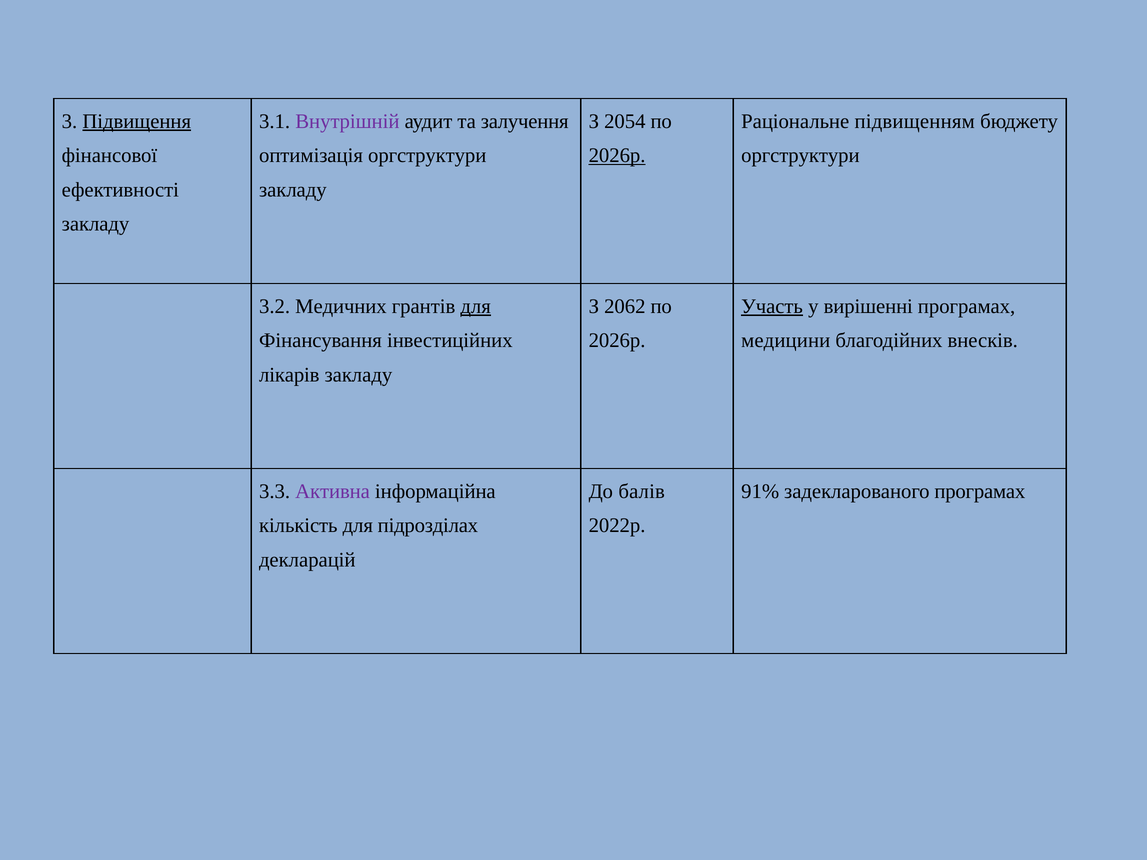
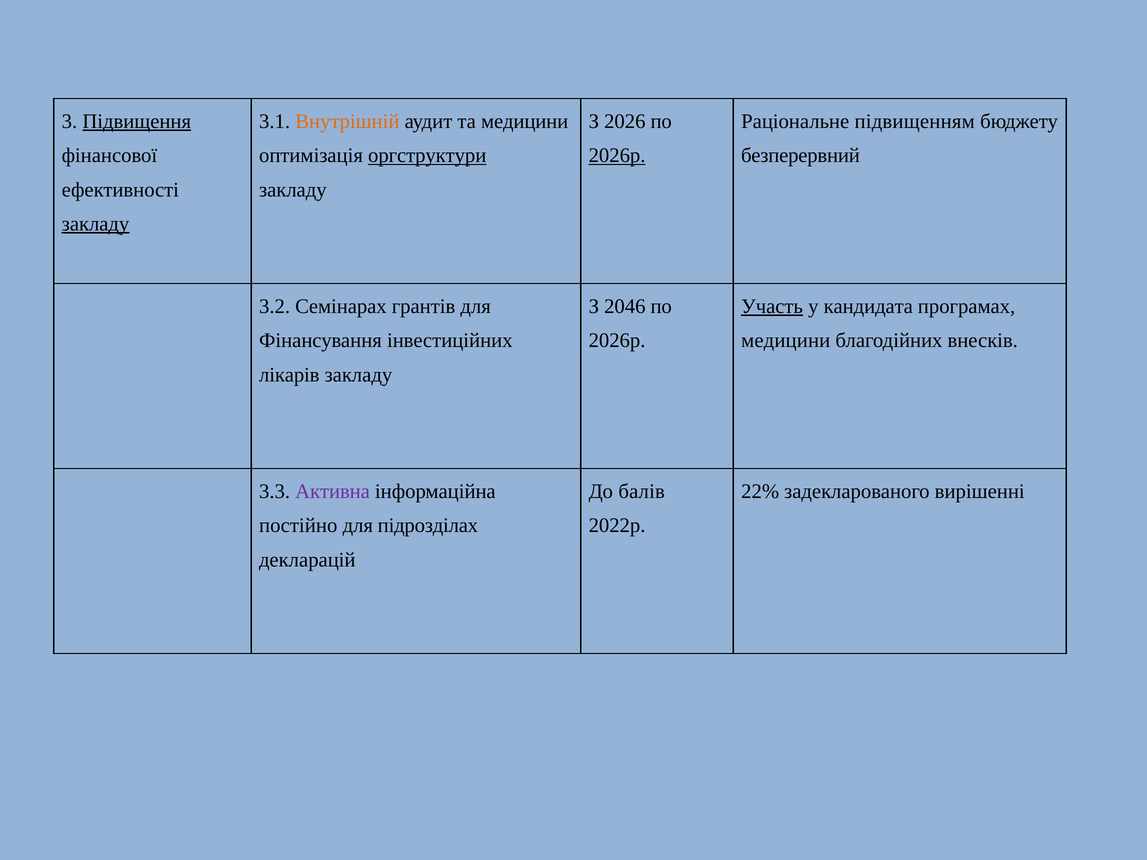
Внутрішній colour: purple -> orange
та залучення: залучення -> медицини
2054: 2054 -> 2026
оргструктури at (427, 156) underline: none -> present
оргструктури at (800, 156): оргструктури -> безперервний
закладу at (96, 224) underline: none -> present
Медичних: Медичних -> Семінарах
для at (476, 307) underline: present -> none
2062: 2062 -> 2046
вирішенні: вирішенні -> кандидата
91%: 91% -> 22%
задекларованого програмах: програмах -> вирішенні
кількість: кількість -> постійно
